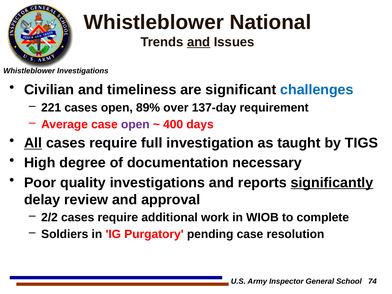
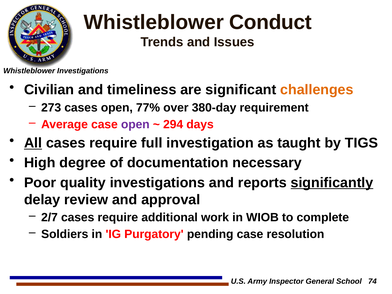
National: National -> Conduct
and at (199, 42) underline: present -> none
challenges colour: blue -> orange
221: 221 -> 273
89%: 89% -> 77%
137-day: 137-day -> 380-day
400: 400 -> 294
2/2: 2/2 -> 2/7
